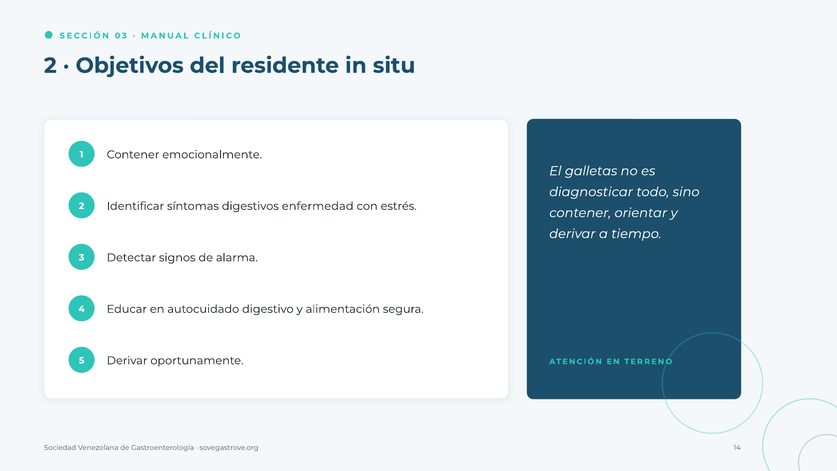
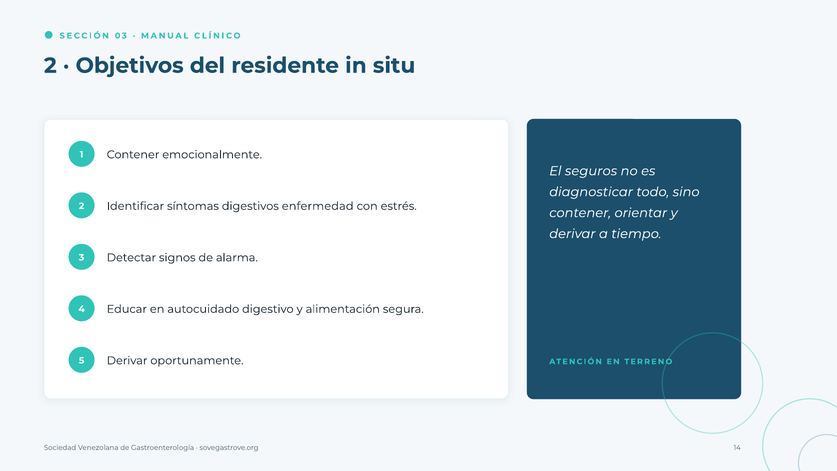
galletas: galletas -> seguros
